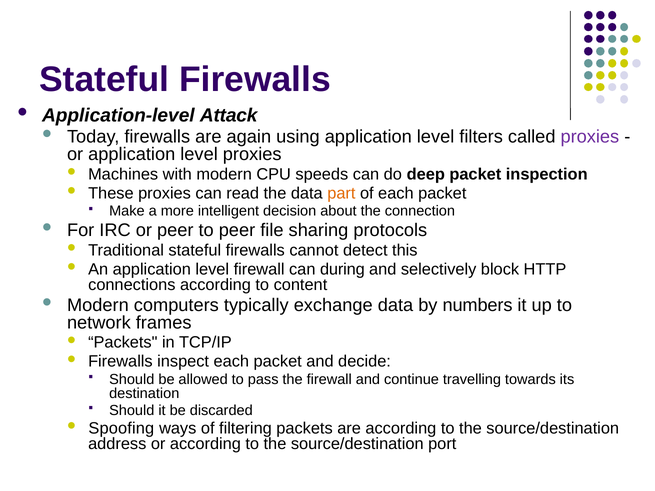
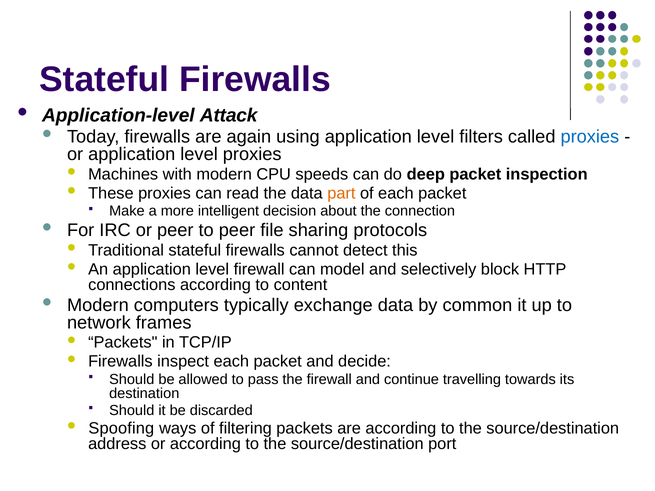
proxies at (590, 137) colour: purple -> blue
during: during -> model
numbers: numbers -> common
